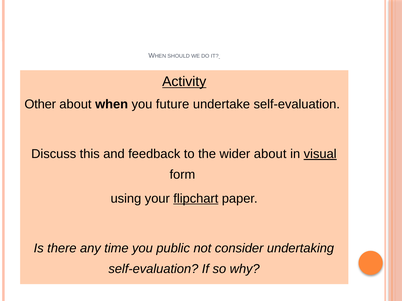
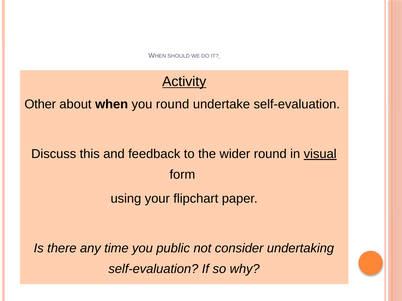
you future: future -> round
wider about: about -> round
flipchart underline: present -> none
